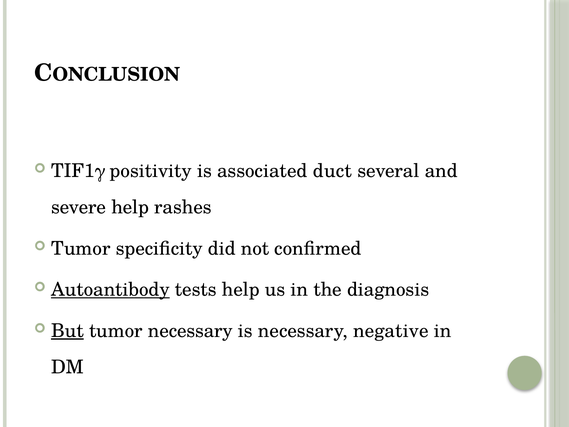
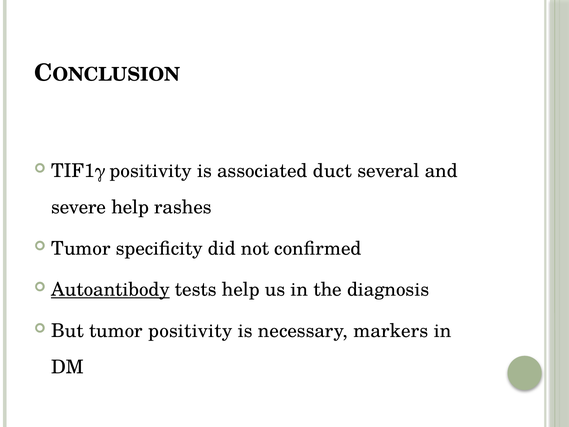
But underline: present -> none
tumor necessary: necessary -> positivity
negative: negative -> markers
